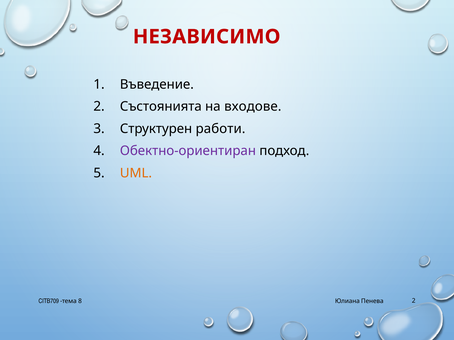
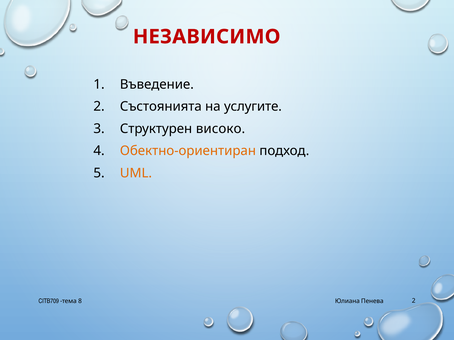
входове: входове -> услугите
работи: работи -> високо
Обектно-ориентиран colour: purple -> orange
